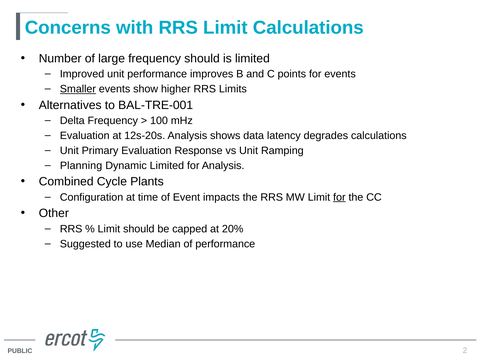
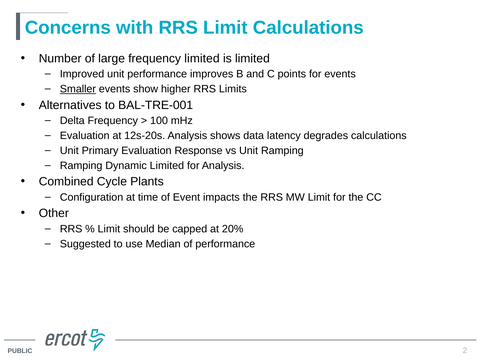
frequency should: should -> limited
Planning at (81, 166): Planning -> Ramping
for at (339, 198) underline: present -> none
